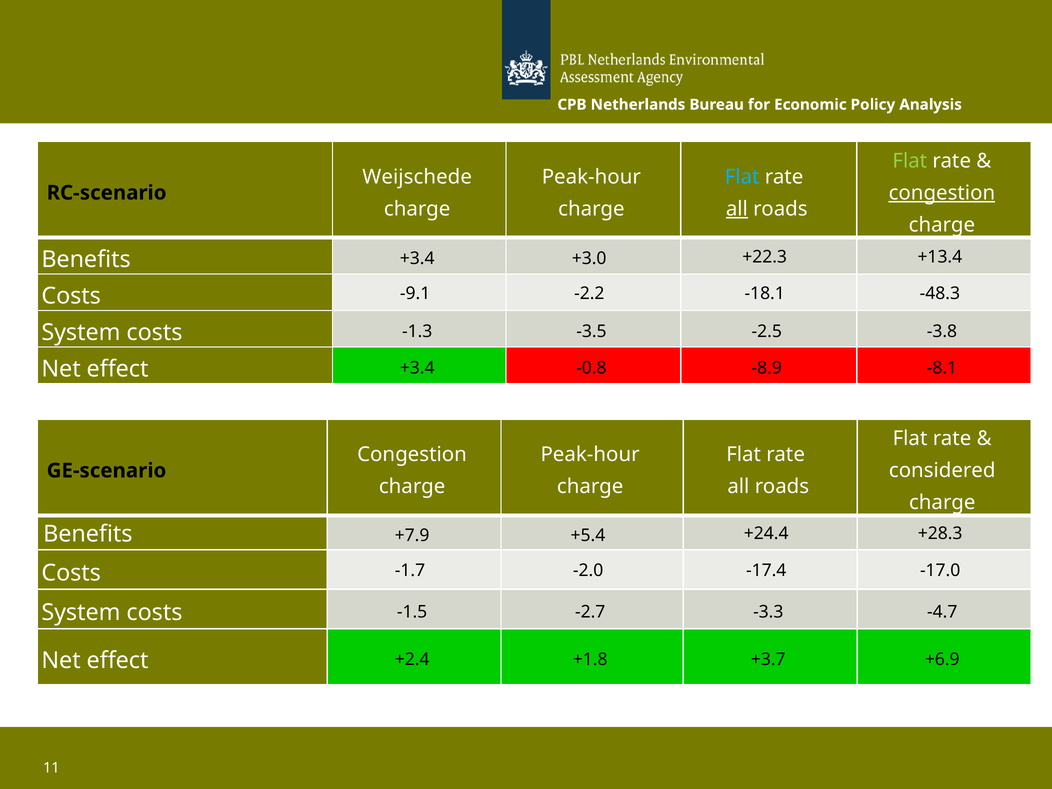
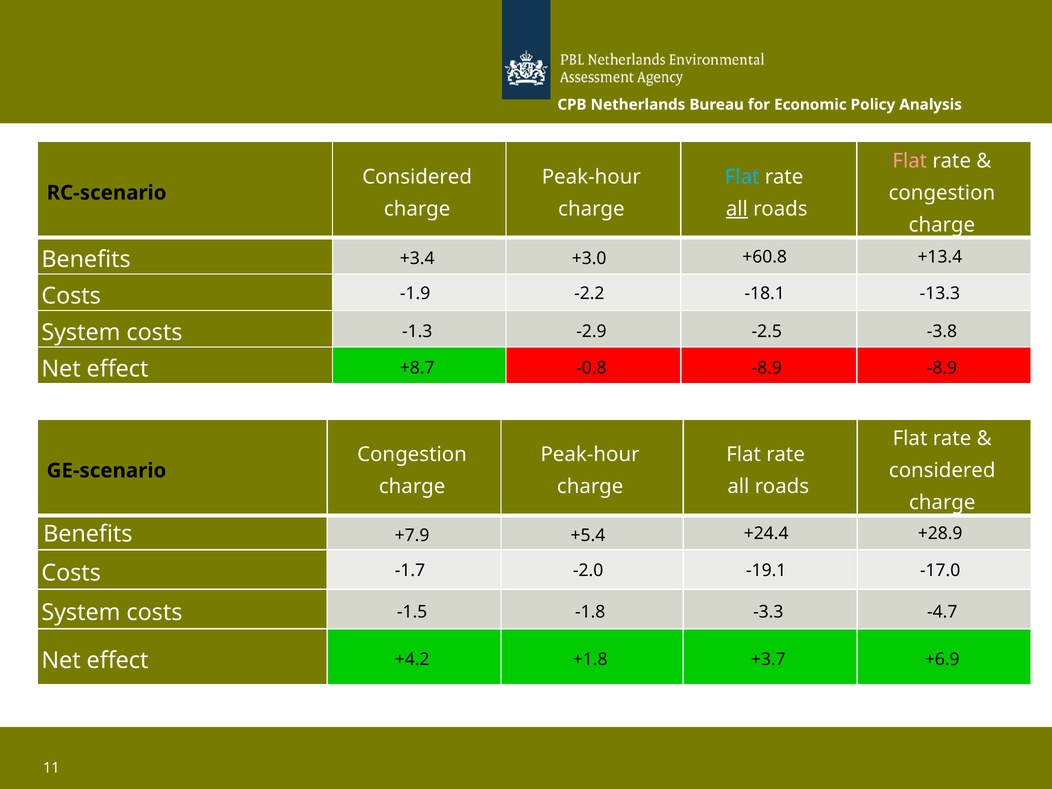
Flat at (910, 161) colour: light green -> pink
Weijschede at (417, 177): Weijschede -> Considered
congestion at (942, 193) underline: present -> none
+22.3: +22.3 -> +60.8
-9.1: -9.1 -> -1.9
-48.3: -48.3 -> -13.3
-3.5: -3.5 -> -2.9
effect +3.4: +3.4 -> +8.7
-8.9 -8.1: -8.1 -> -8.9
+28.3: +28.3 -> +28.9
-17.4: -17.4 -> -19.1
-2.7: -2.7 -> -1.8
+2.4: +2.4 -> +4.2
